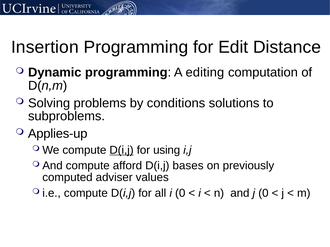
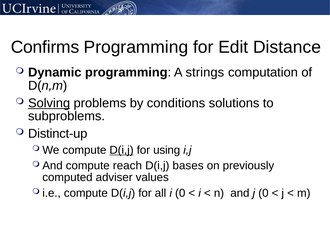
Insertion: Insertion -> Confirms
editing: editing -> strings
Solving underline: none -> present
Applies-up: Applies-up -> Distinct-up
afford: afford -> reach
